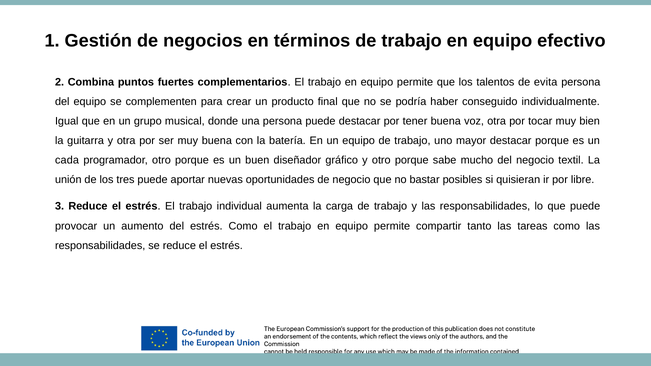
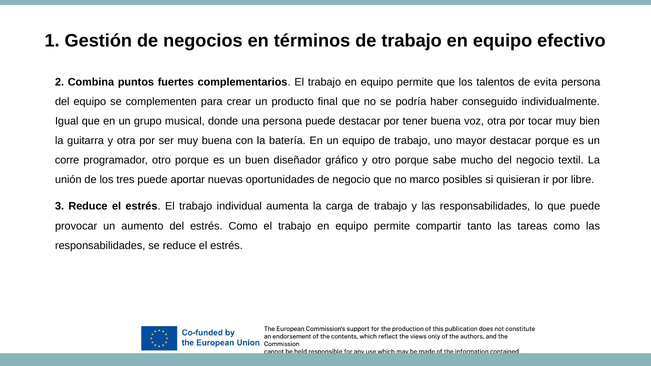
cada: cada -> corre
bastar: bastar -> marco
